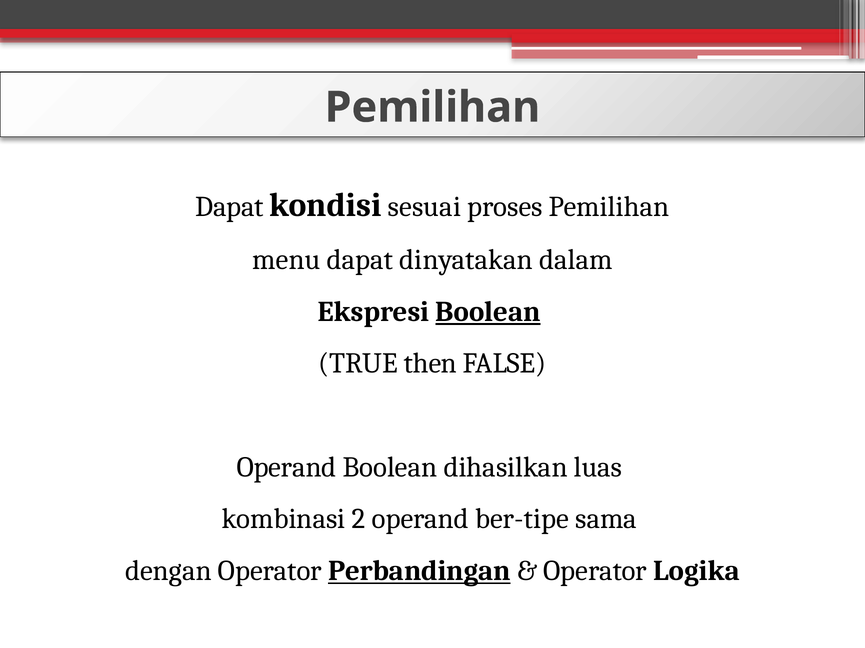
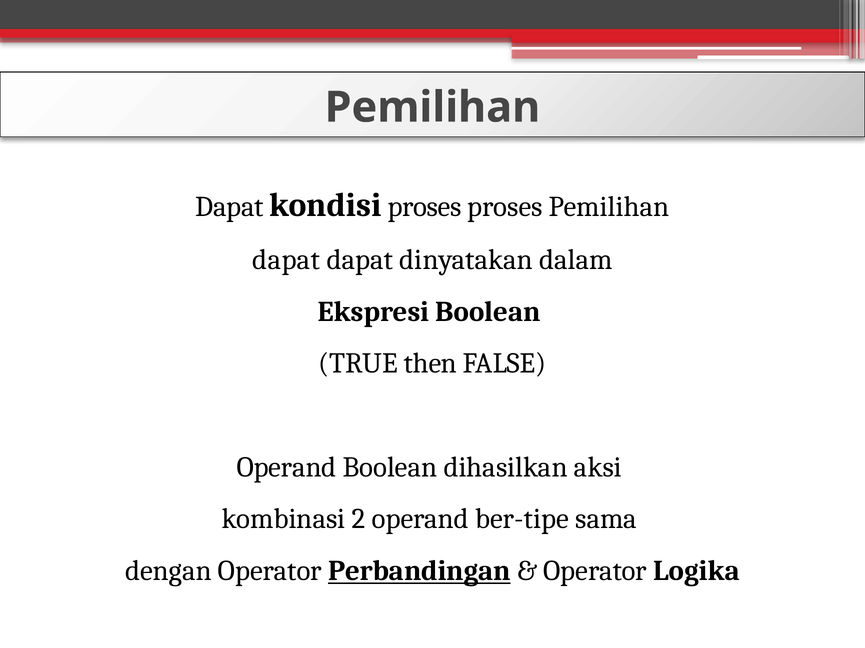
kondisi sesuai: sesuai -> proses
menu at (286, 260): menu -> dapat
Boolean at (488, 312) underline: present -> none
luas: luas -> aksi
